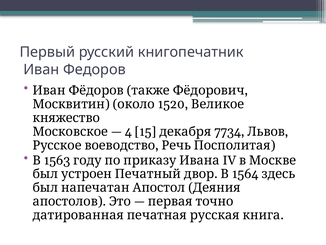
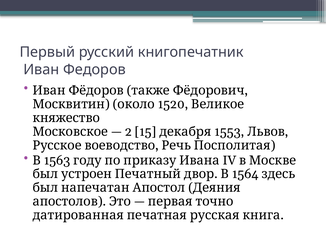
4: 4 -> 2
7734: 7734 -> 1553
